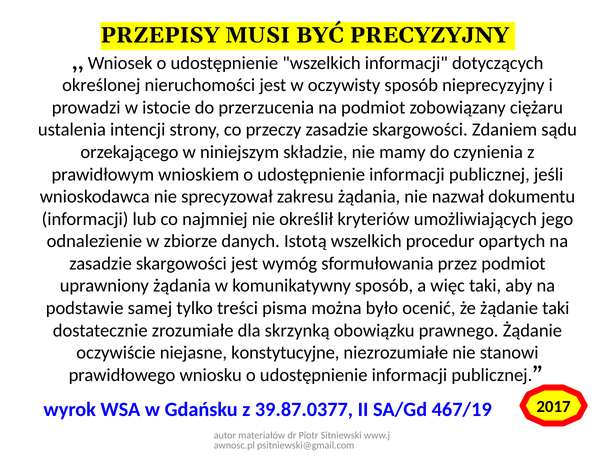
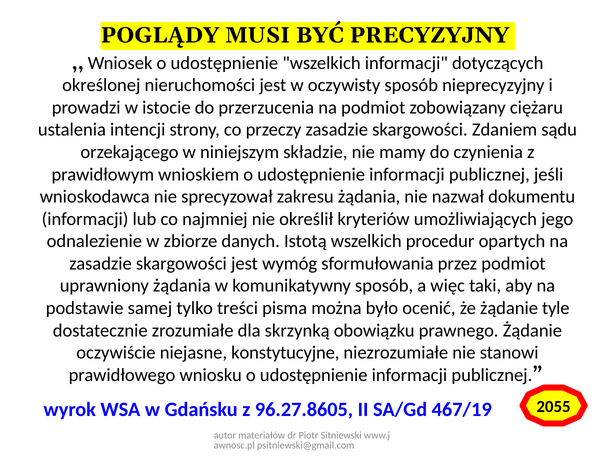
PRZEPISY: PRZEPISY -> POGLĄDY
żądanie taki: taki -> tyle
2017: 2017 -> 2055
39.87.0377: 39.87.0377 -> 96.27.8605
